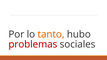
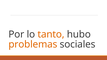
problemas colour: red -> orange
